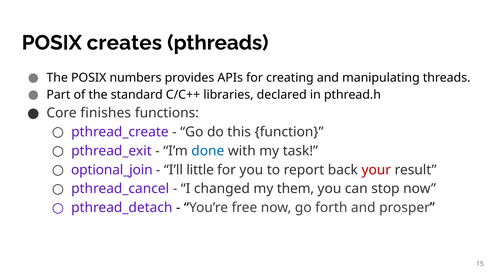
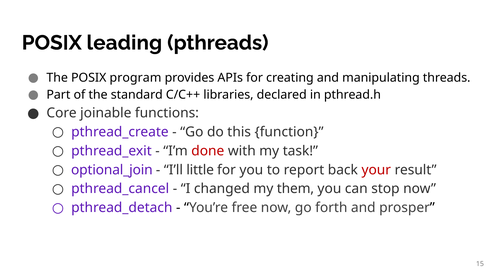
creates: creates -> leading
numbers: numbers -> program
finishes: finishes -> joinable
done colour: blue -> red
